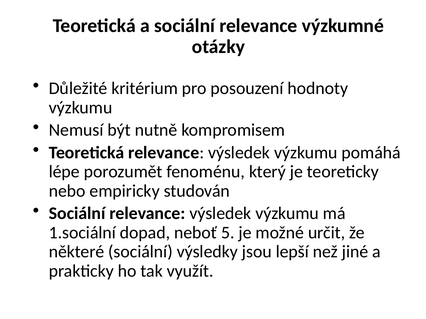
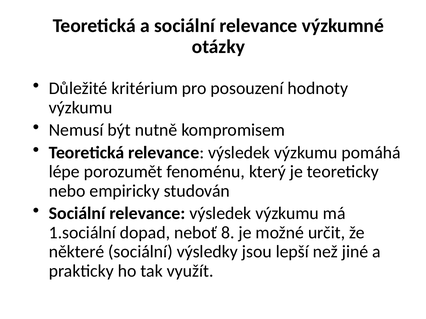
5: 5 -> 8
